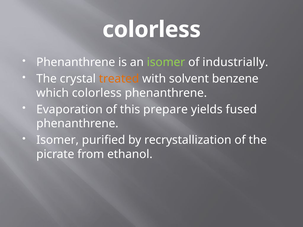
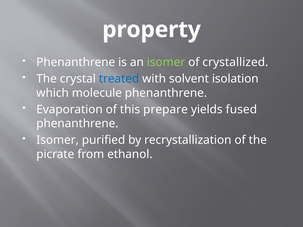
colorless at (152, 30): colorless -> property
industrially: industrially -> crystallized
treated colour: orange -> blue
benzene: benzene -> isolation
which colorless: colorless -> molecule
